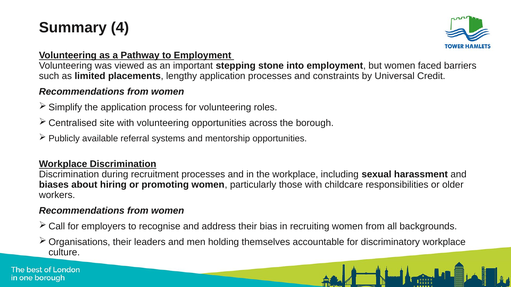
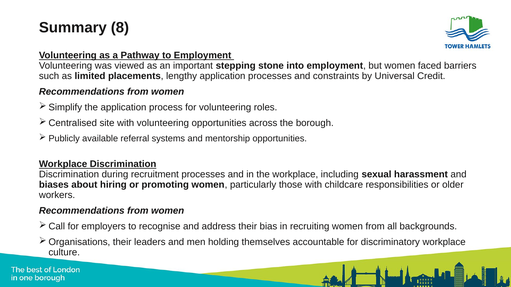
4: 4 -> 8
